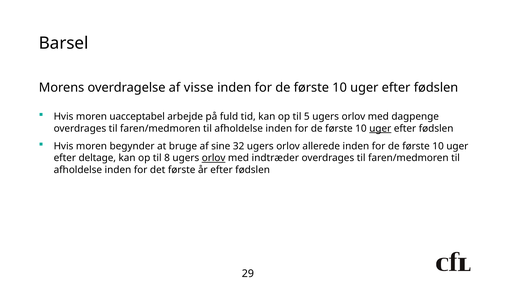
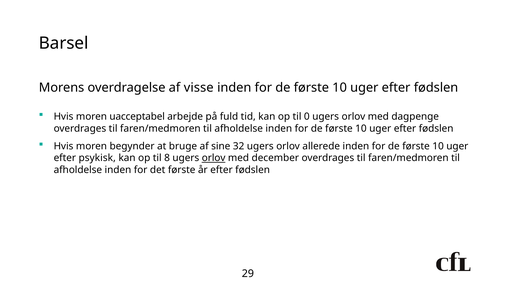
5: 5 -> 0
uger at (380, 129) underline: present -> none
deltage: deltage -> psykisk
indtræder: indtræder -> december
